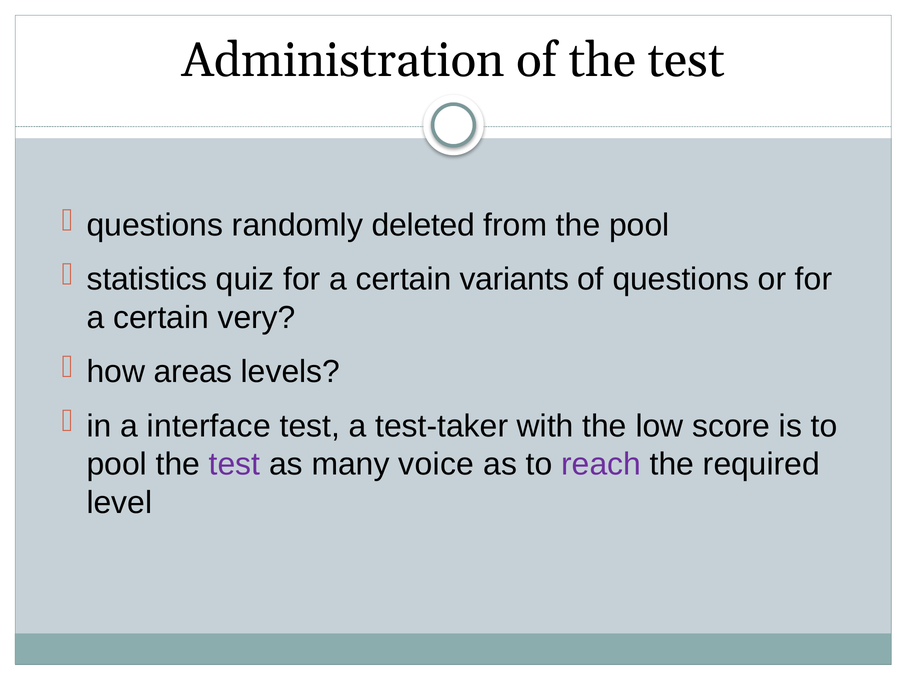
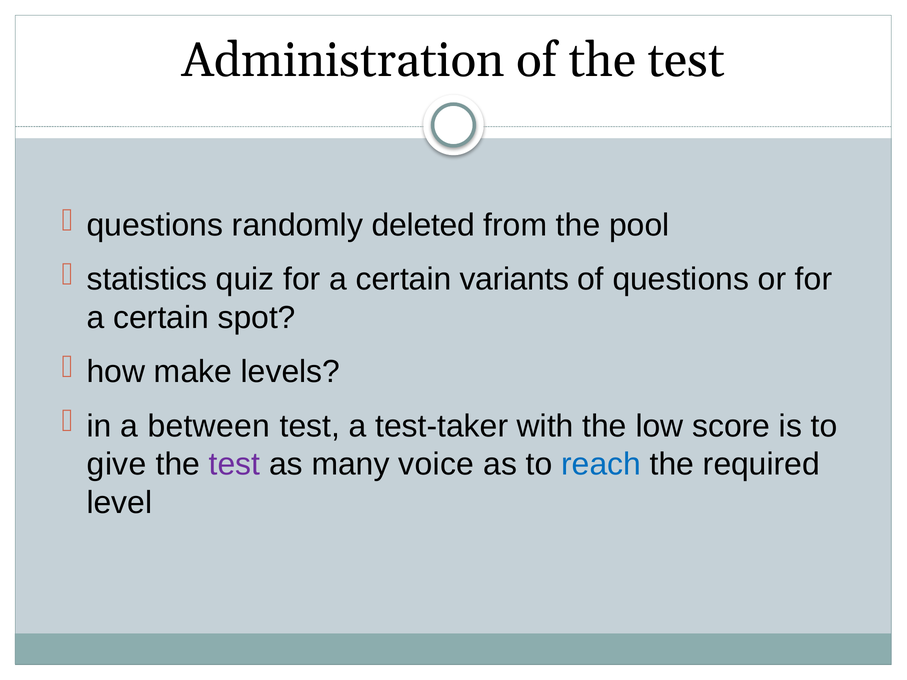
very: very -> spot
areas: areas -> make
interface: interface -> between
pool at (117, 464): pool -> give
reach colour: purple -> blue
